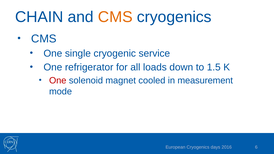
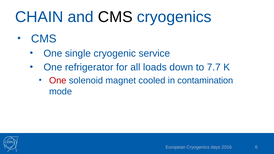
CMS at (115, 17) colour: orange -> black
1.5: 1.5 -> 7.7
measurement: measurement -> contamination
